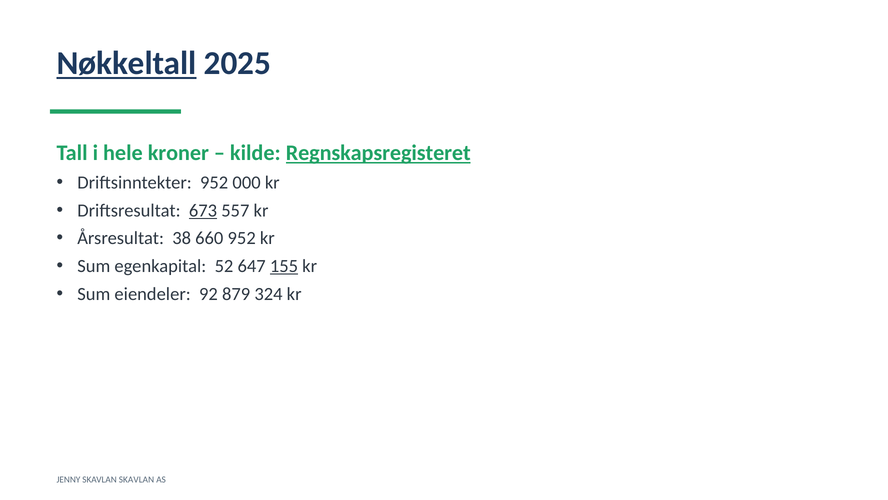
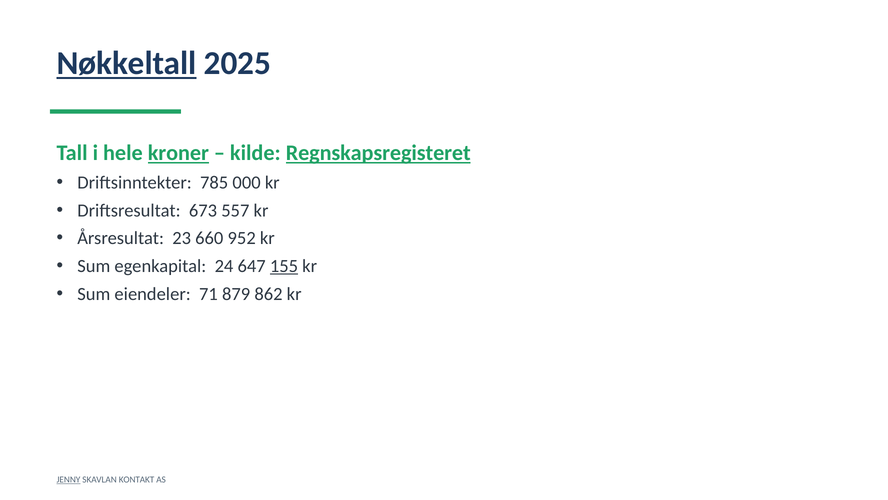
kroner underline: none -> present
Driftsinntekter 952: 952 -> 785
673 underline: present -> none
38: 38 -> 23
52: 52 -> 24
92: 92 -> 71
324: 324 -> 862
JENNY underline: none -> present
SKAVLAN SKAVLAN: SKAVLAN -> KONTAKT
